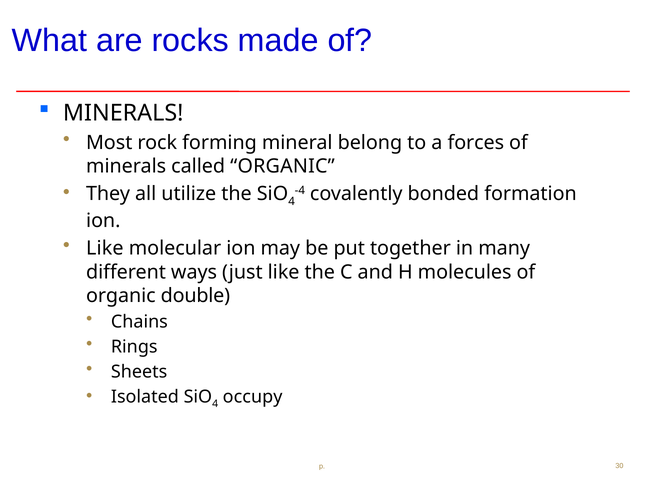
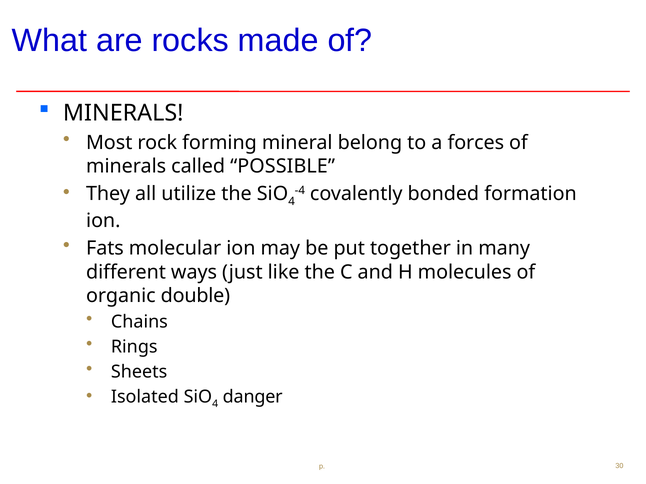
called ORGANIC: ORGANIC -> POSSIBLE
Like at (105, 249): Like -> Fats
occupy: occupy -> danger
